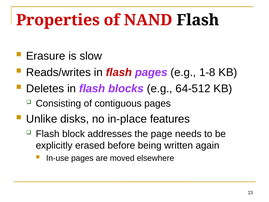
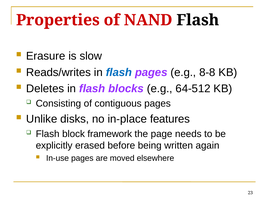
flash at (119, 72) colour: red -> blue
1-8: 1-8 -> 8-8
addresses: addresses -> framework
